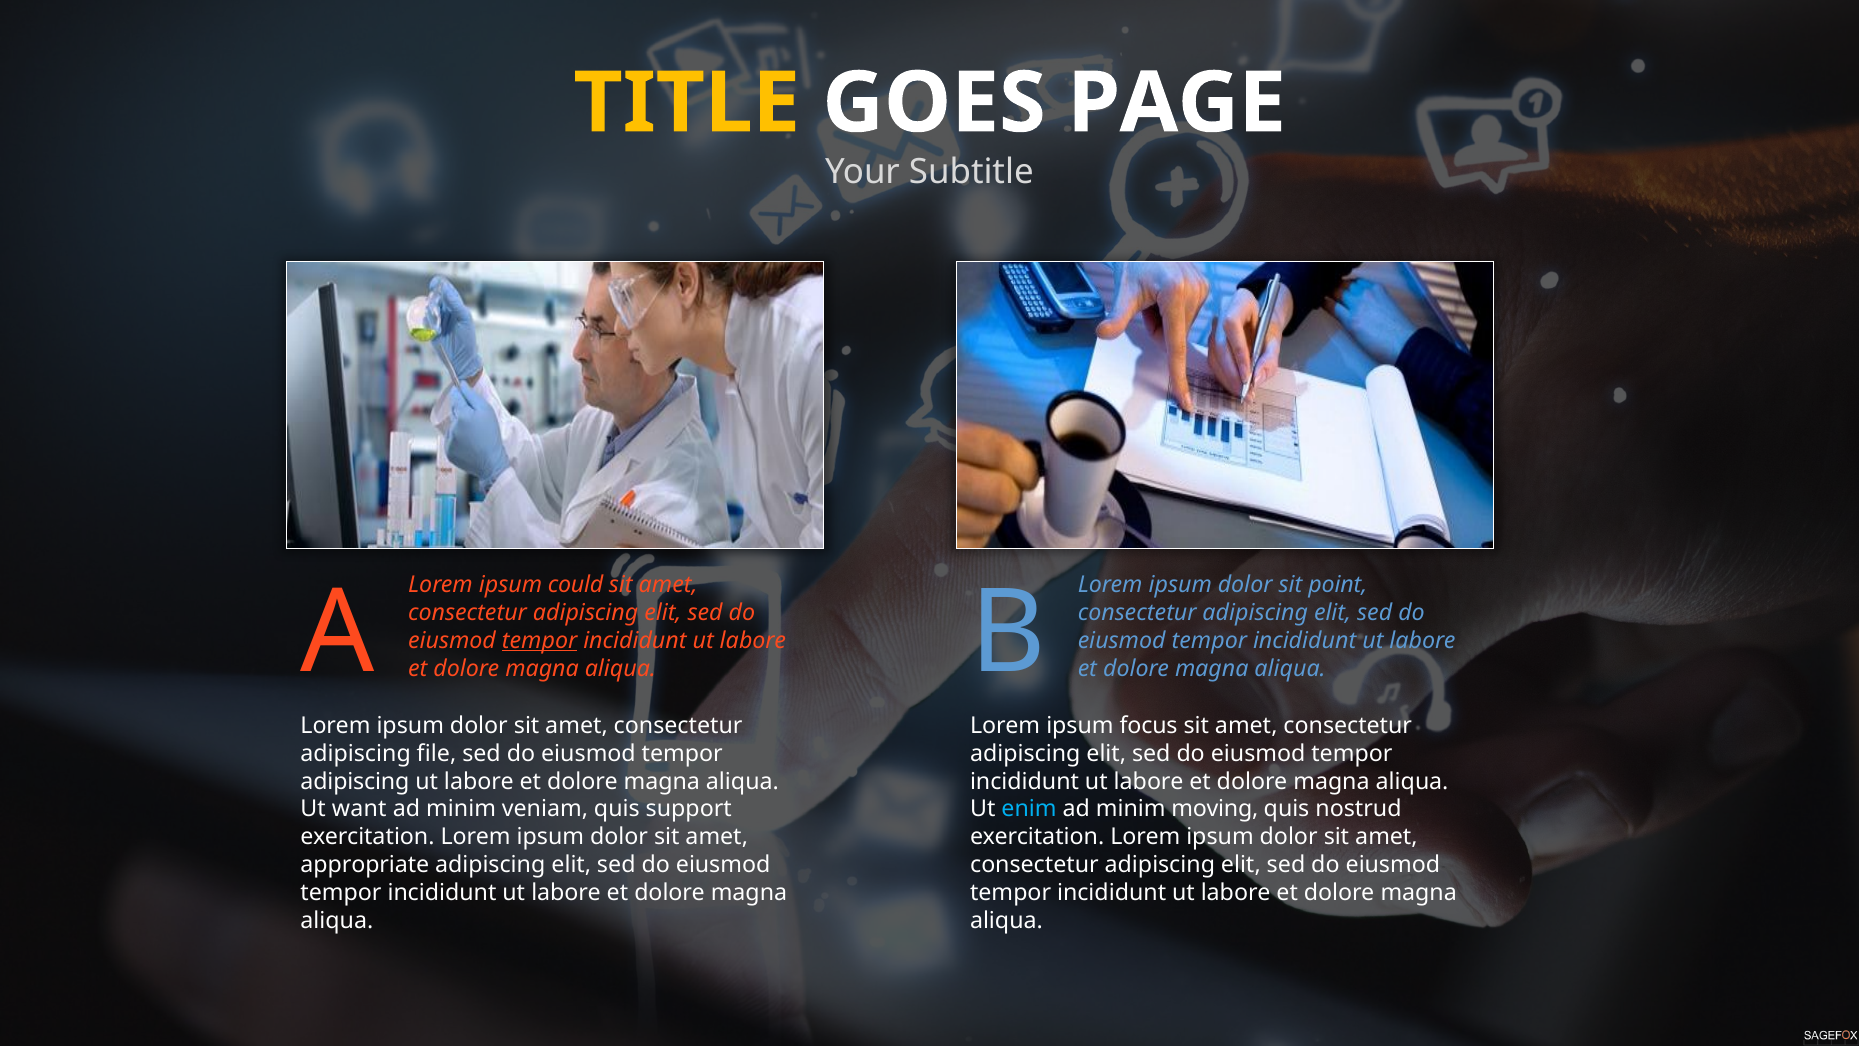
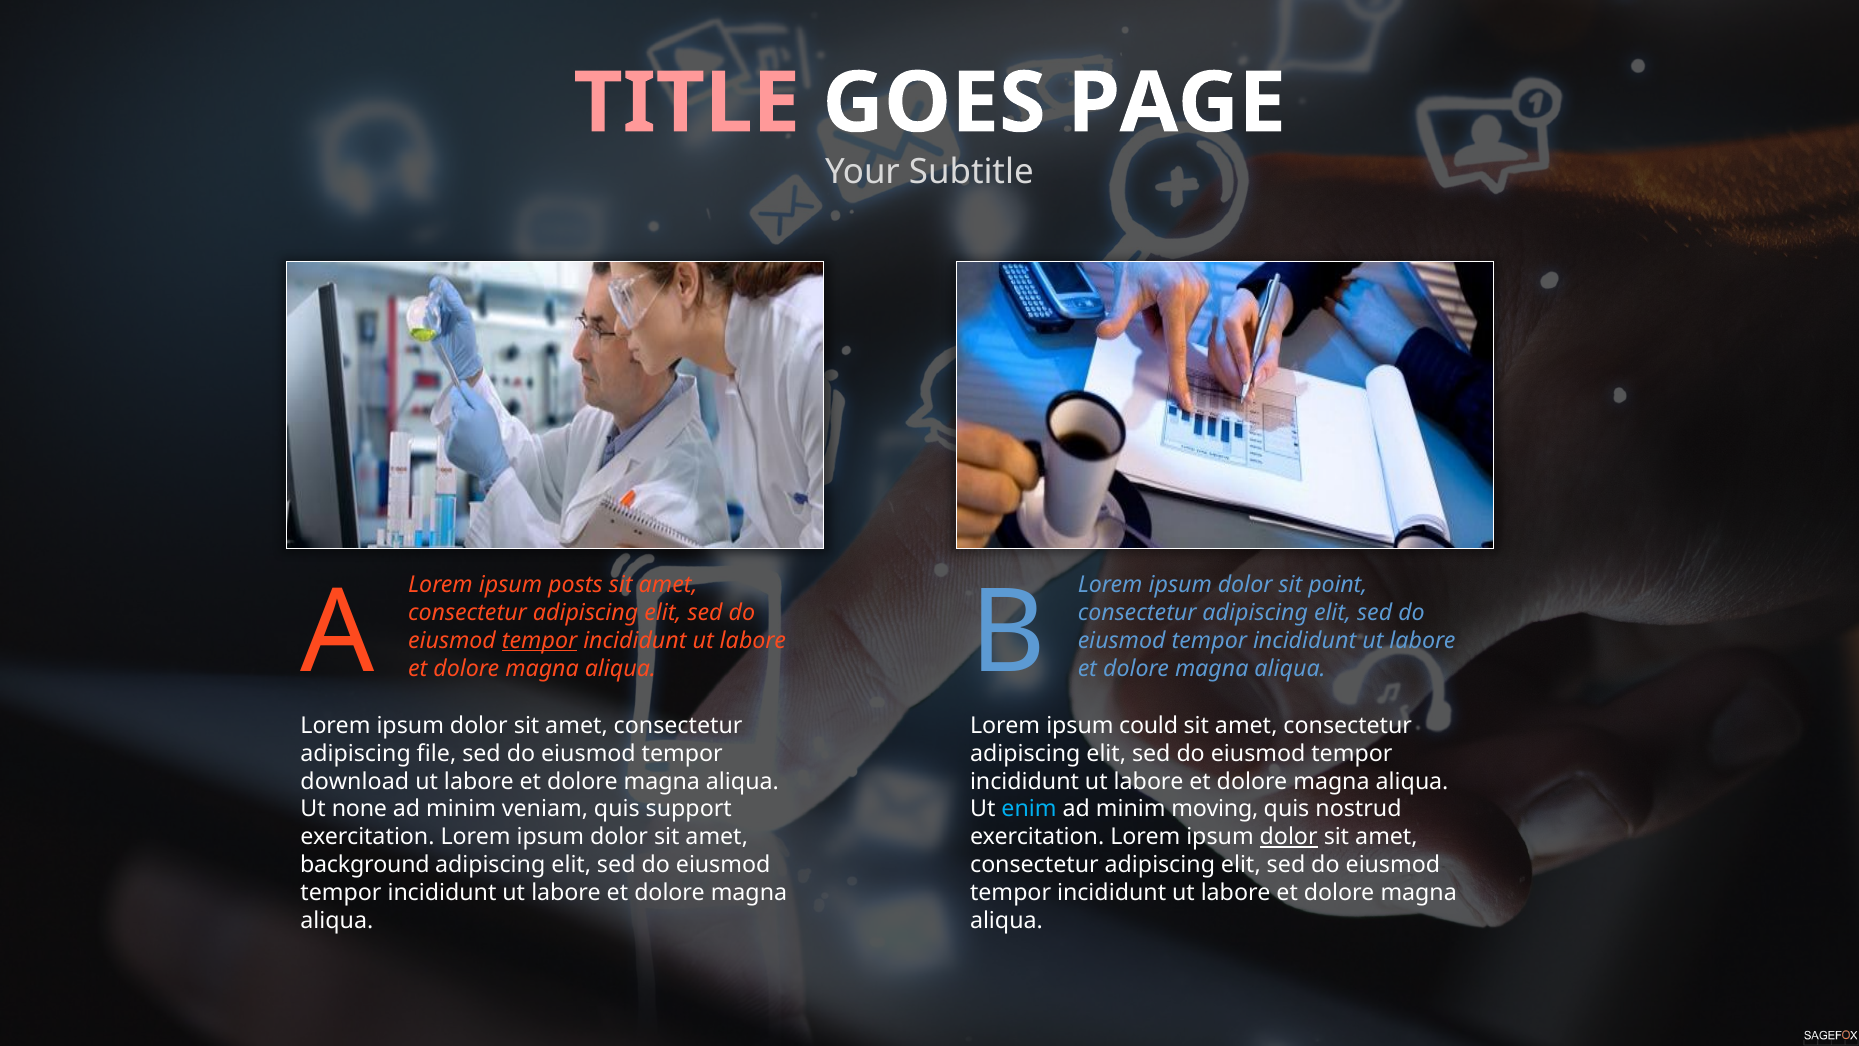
TITLE colour: yellow -> pink
could: could -> posts
focus: focus -> could
adipiscing at (355, 781): adipiscing -> download
want: want -> none
dolor at (1289, 837) underline: none -> present
appropriate: appropriate -> background
